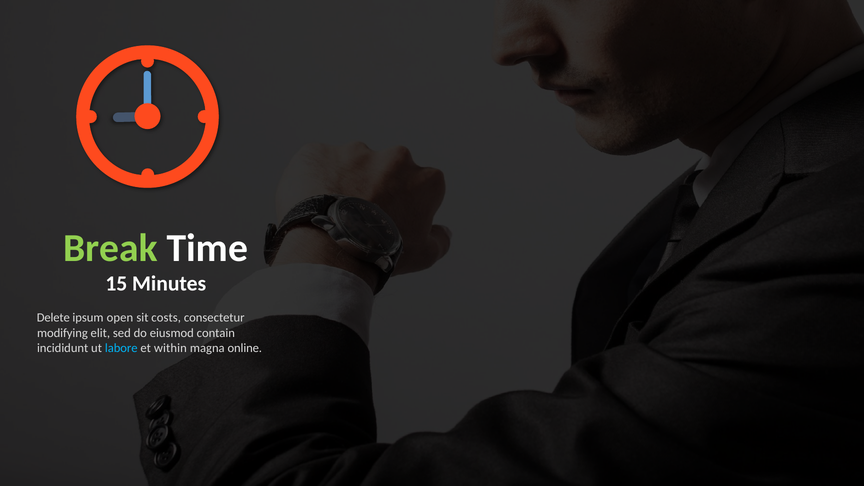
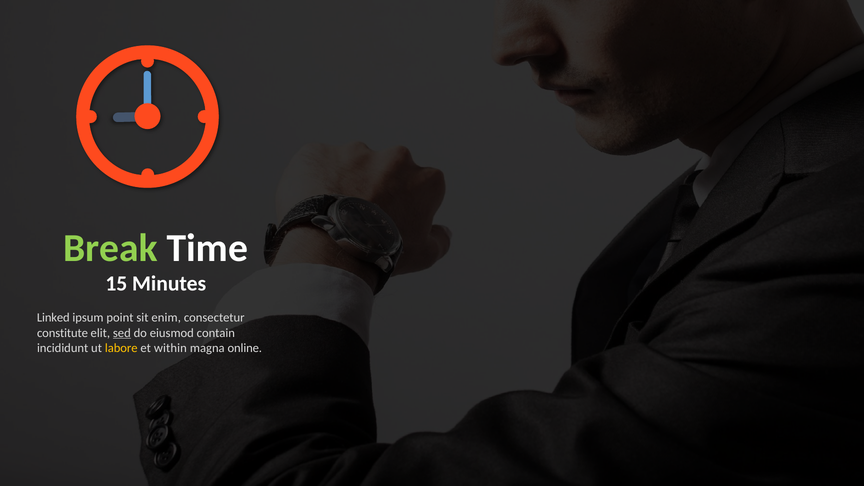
Delete: Delete -> Linked
open: open -> point
costs: costs -> enim
modifying: modifying -> constitute
sed underline: none -> present
labore colour: light blue -> yellow
